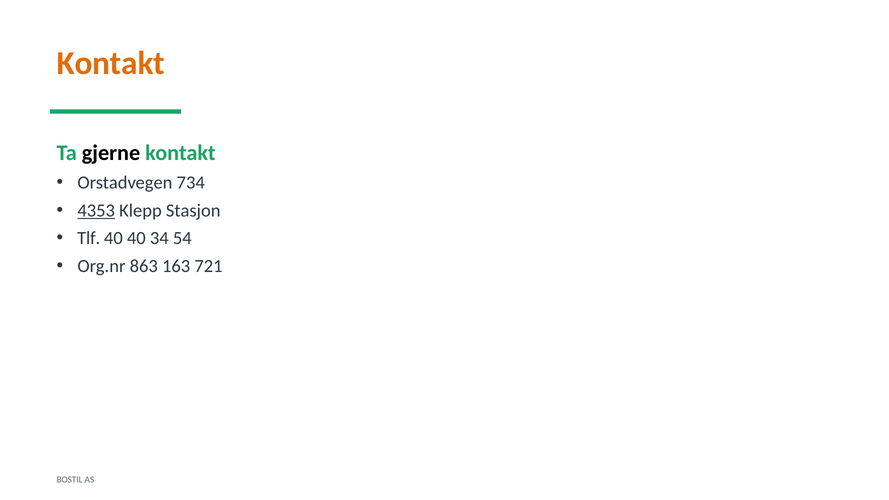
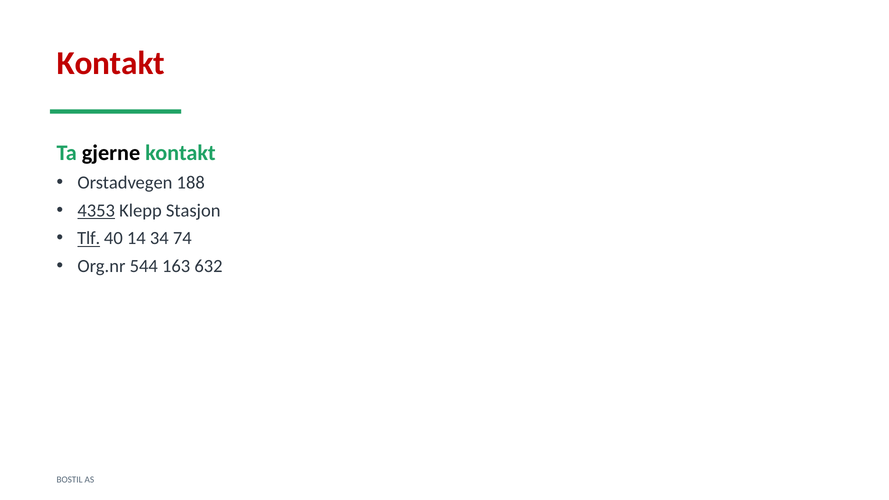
Kontakt at (111, 63) colour: orange -> red
734: 734 -> 188
Tlf underline: none -> present
40 40: 40 -> 14
54: 54 -> 74
863: 863 -> 544
721: 721 -> 632
